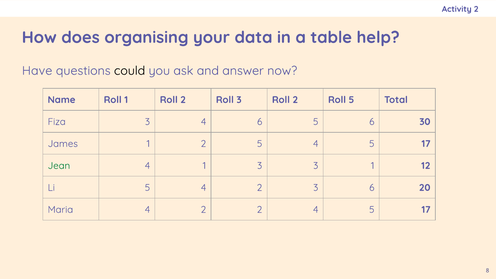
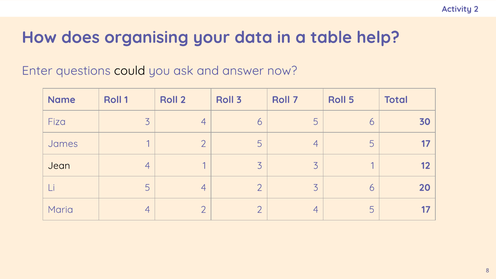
Have: Have -> Enter
3 Roll 2: 2 -> 7
Jean colour: green -> black
